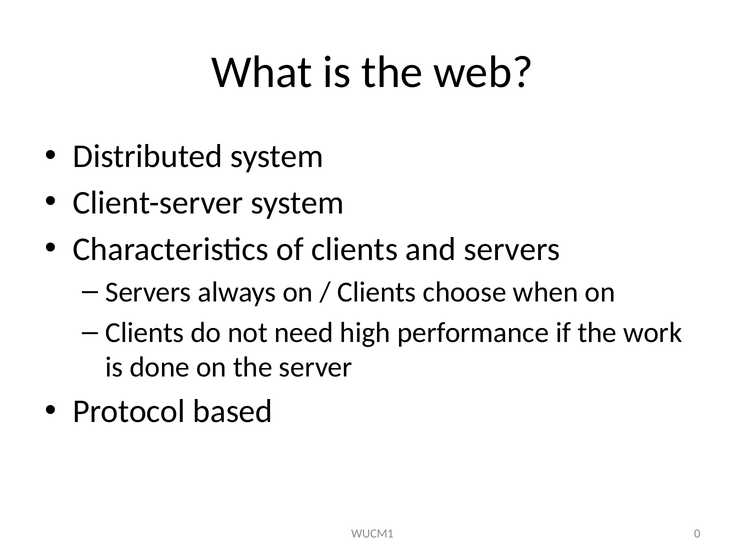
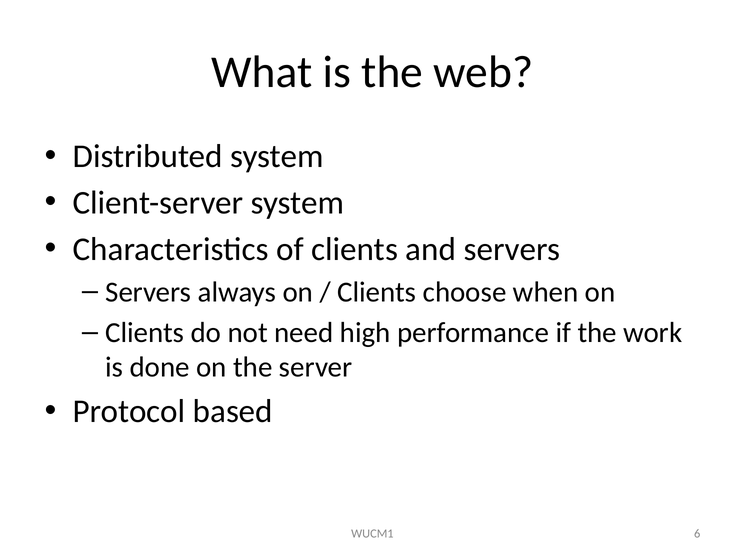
0: 0 -> 6
